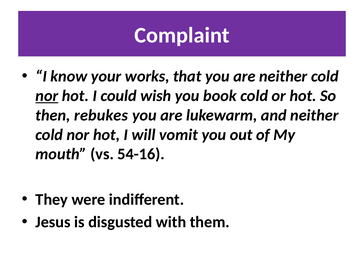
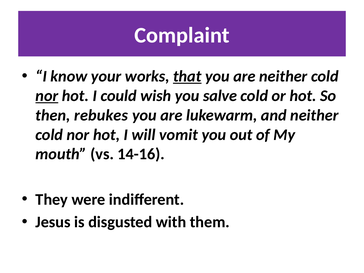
that underline: none -> present
book: book -> salve
54-16: 54-16 -> 14-16
